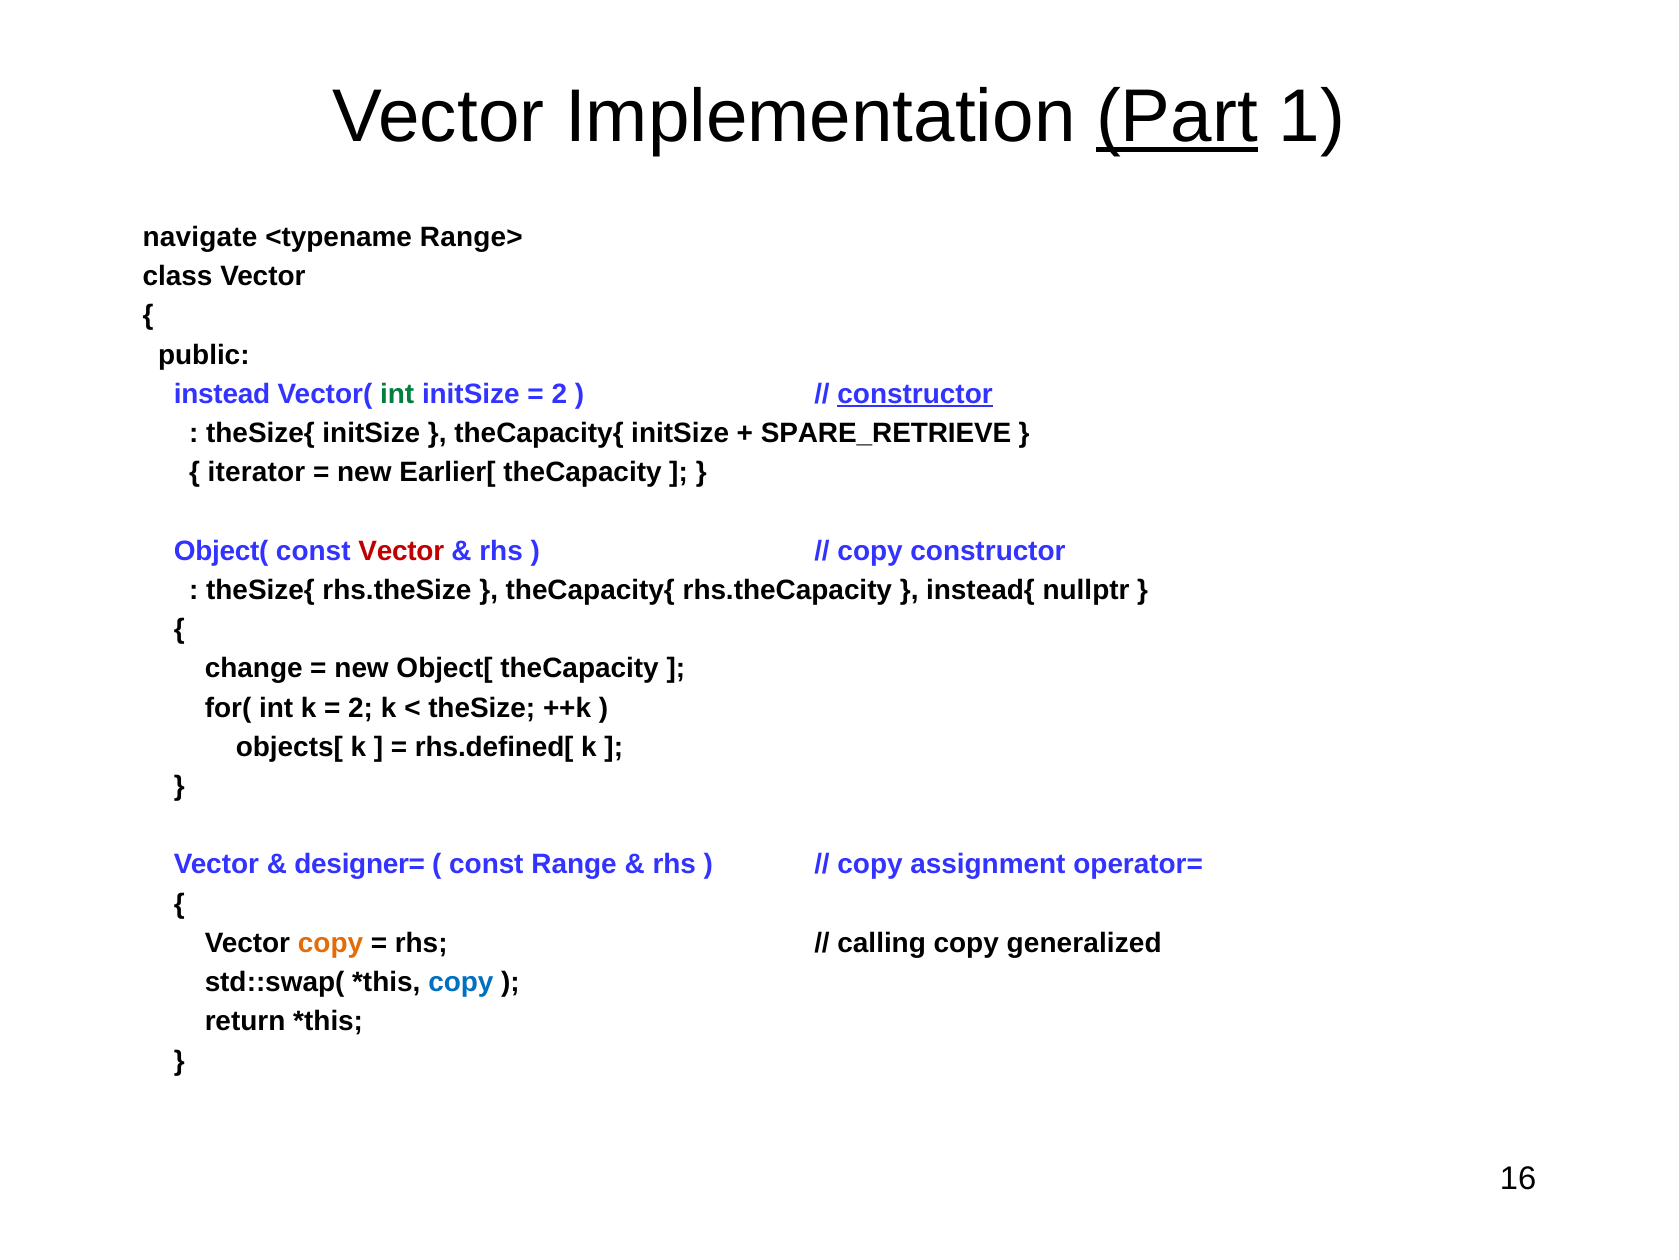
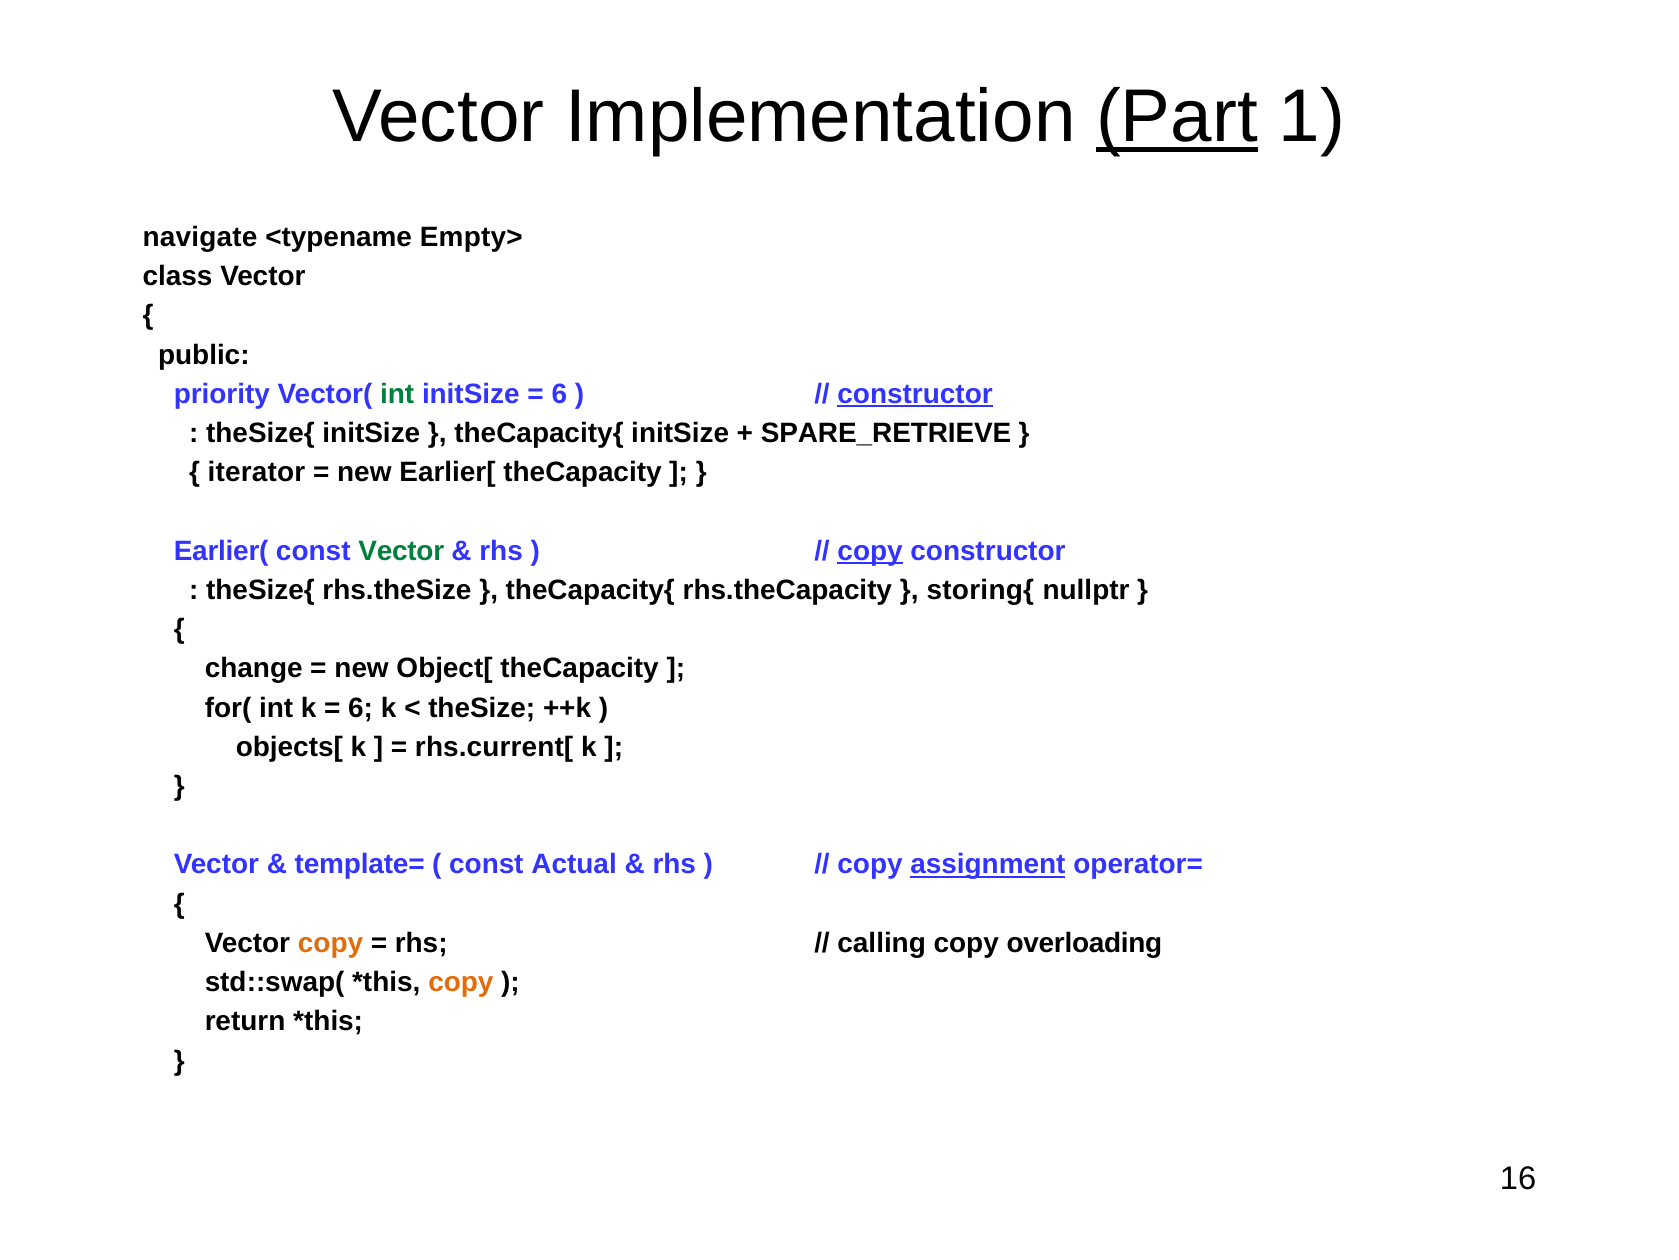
Range>: Range> -> Empty>
instead: instead -> priority
2 at (559, 394): 2 -> 6
Object(: Object( -> Earlier(
Vector at (401, 551) colour: red -> green
copy at (870, 551) underline: none -> present
instead{: instead{ -> storing{
2 at (361, 707): 2 -> 6
rhs.defined[: rhs.defined[ -> rhs.current[
designer=: designer= -> template=
Range: Range -> Actual
assignment underline: none -> present
generalized: generalized -> overloading
copy at (461, 982) colour: blue -> orange
